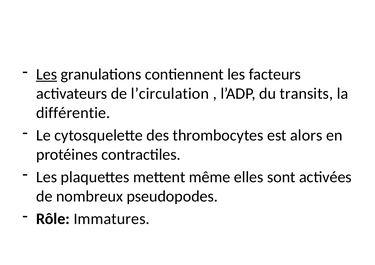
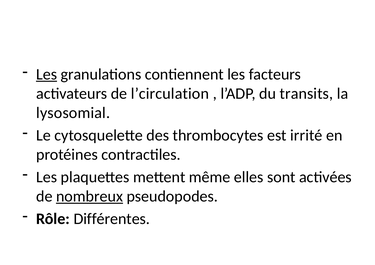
différentie: différentie -> lysosomial
alors: alors -> irrité
nombreux underline: none -> present
Immatures: Immatures -> Différentes
